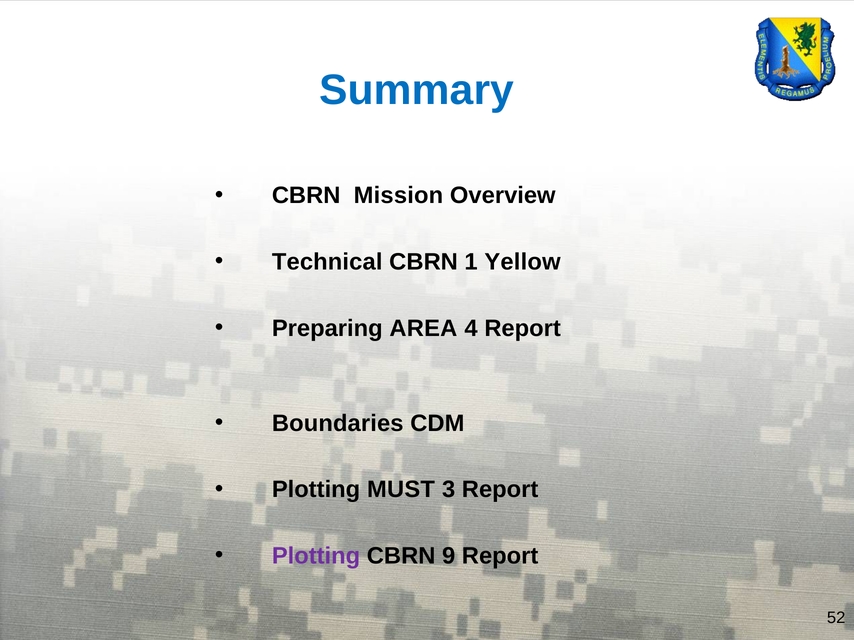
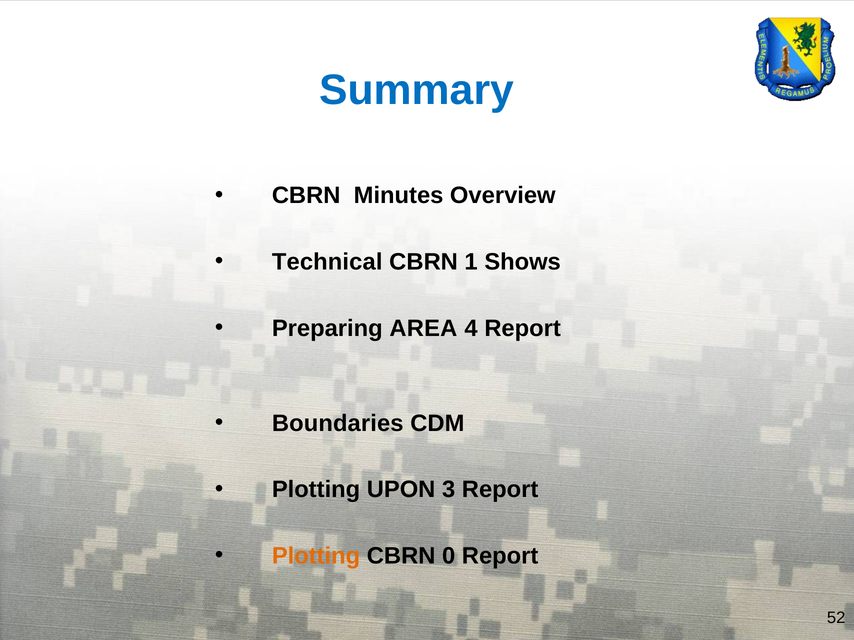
Mission: Mission -> Minutes
Yellow: Yellow -> Shows
MUST: MUST -> UPON
Plotting at (316, 556) colour: purple -> orange
9: 9 -> 0
